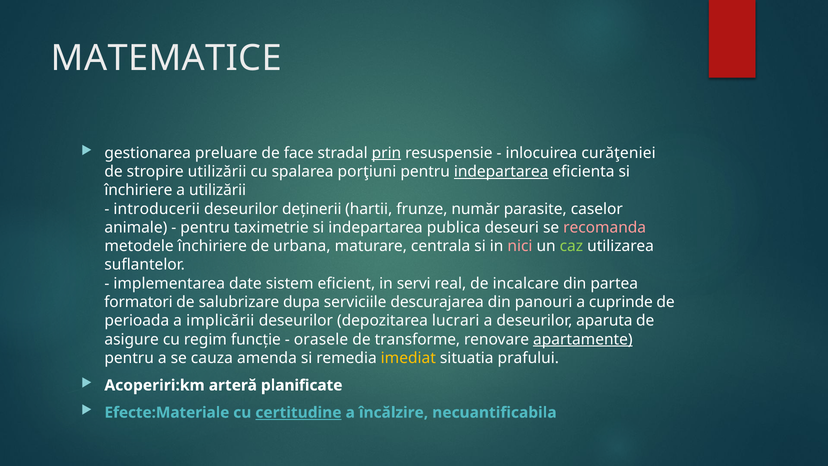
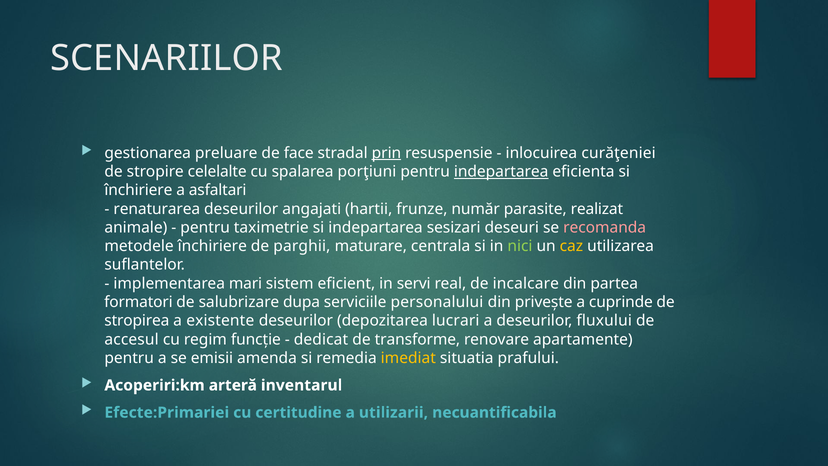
MATEMATICE: MATEMATICE -> SCENARIILOR
stropire utilizării: utilizării -> celelalte
a utilizării: utilizării -> asfaltari
introducerii: introducerii -> renaturarea
deținerii: deținerii -> angajati
caselor: caselor -> realizat
publica: publica -> sesizari
urbana: urbana -> parghii
nici colour: pink -> light green
caz colour: light green -> yellow
date: date -> mari
descurajarea: descurajarea -> personalului
panouri: panouri -> privește
perioada: perioada -> stropirea
implicării: implicării -> existente
aparuta: aparuta -> fluxului
asigure: asigure -> accesul
orasele: orasele -> dedicat
apartamente underline: present -> none
cauza: cauza -> emisii
planificate: planificate -> inventarul
Efecte:Materiale: Efecte:Materiale -> Efecte:Primariei
certitudine underline: present -> none
încălzire: încălzire -> utilizarii
